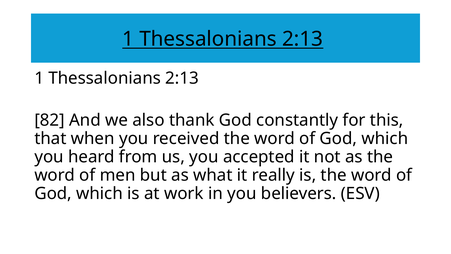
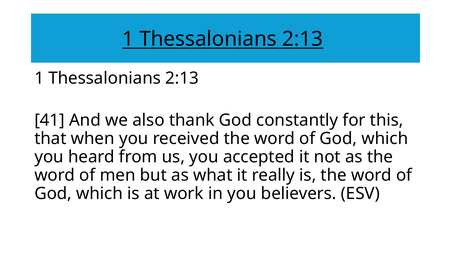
82: 82 -> 41
